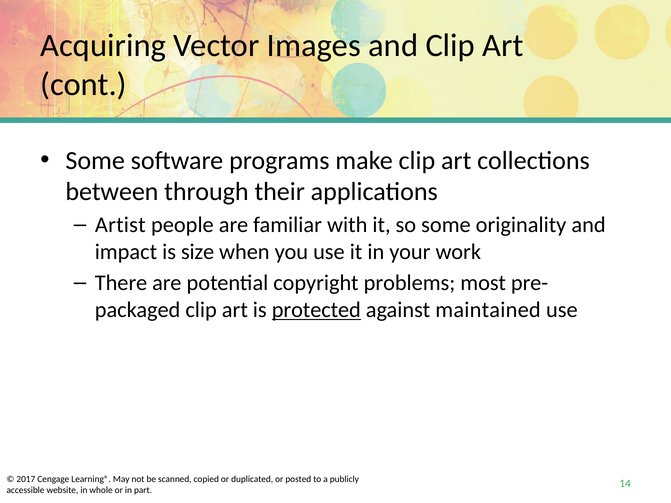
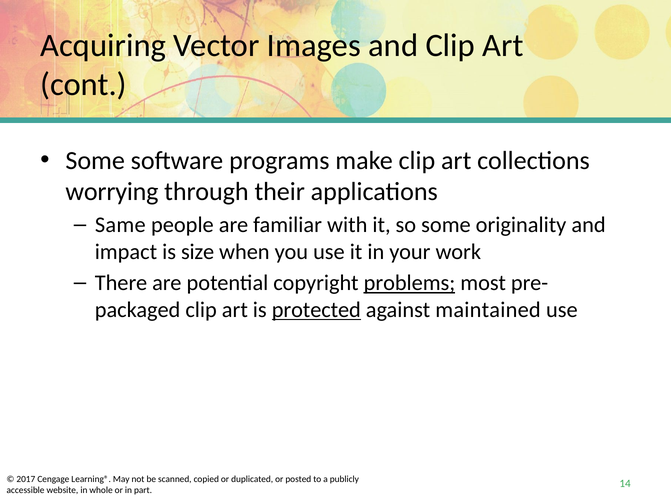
between: between -> worrying
Artist: Artist -> Same
problems underline: none -> present
